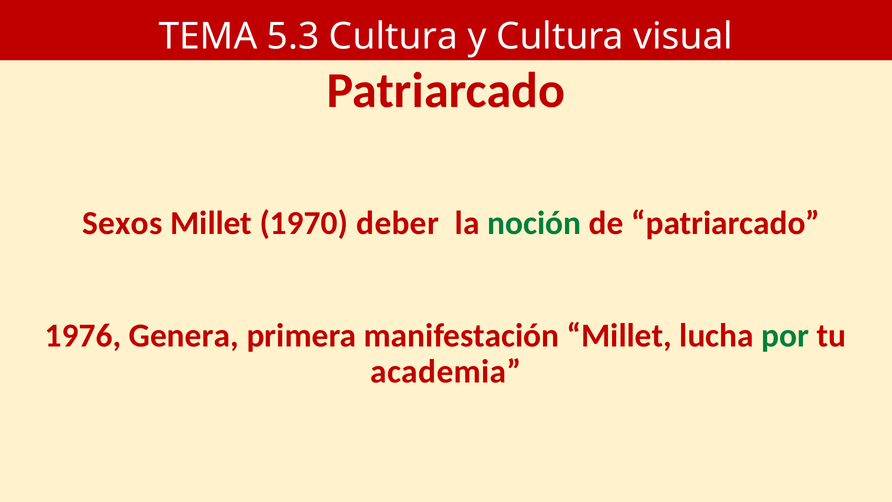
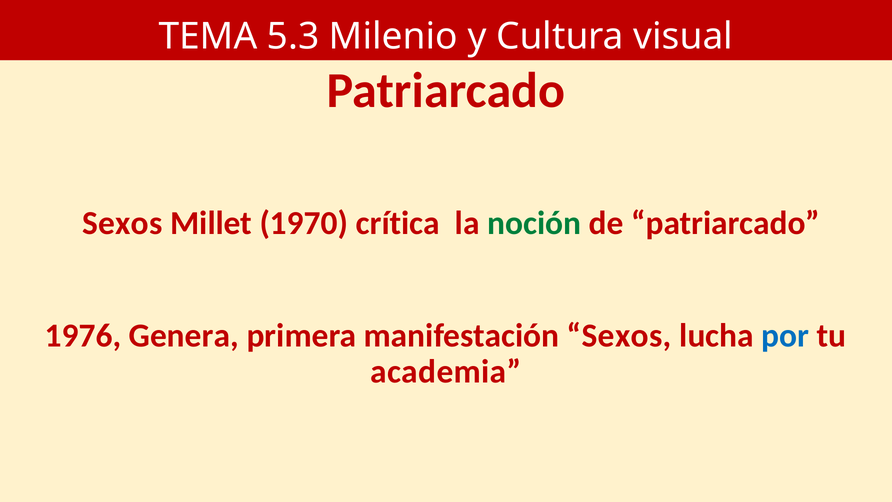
5.3 Cultura: Cultura -> Milenio
deber: deber -> crítica
manifestación Millet: Millet -> Sexos
por colour: green -> blue
